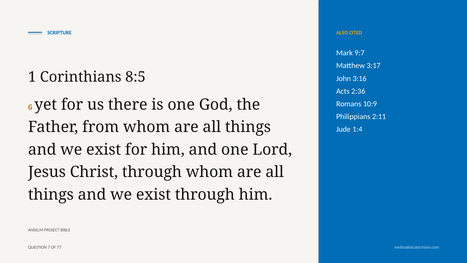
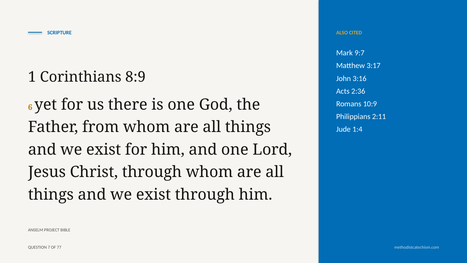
8:5: 8:5 -> 8:9
